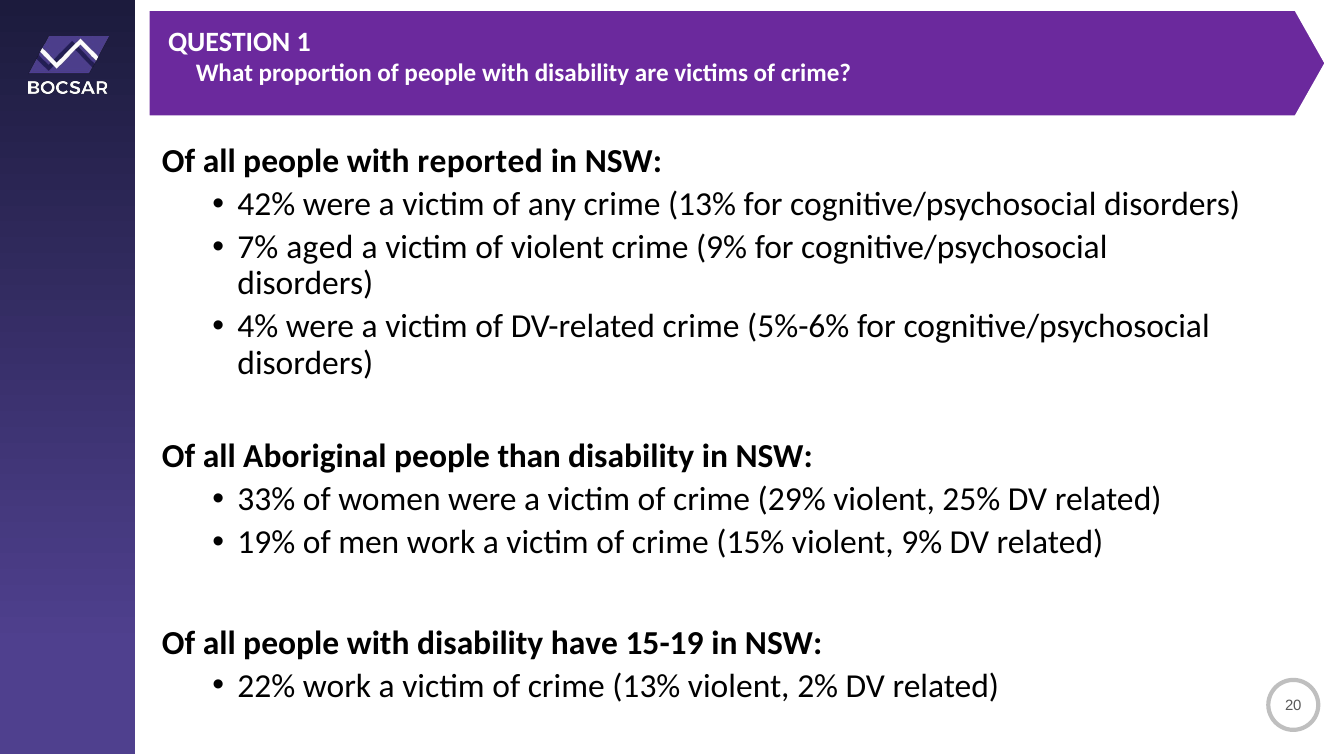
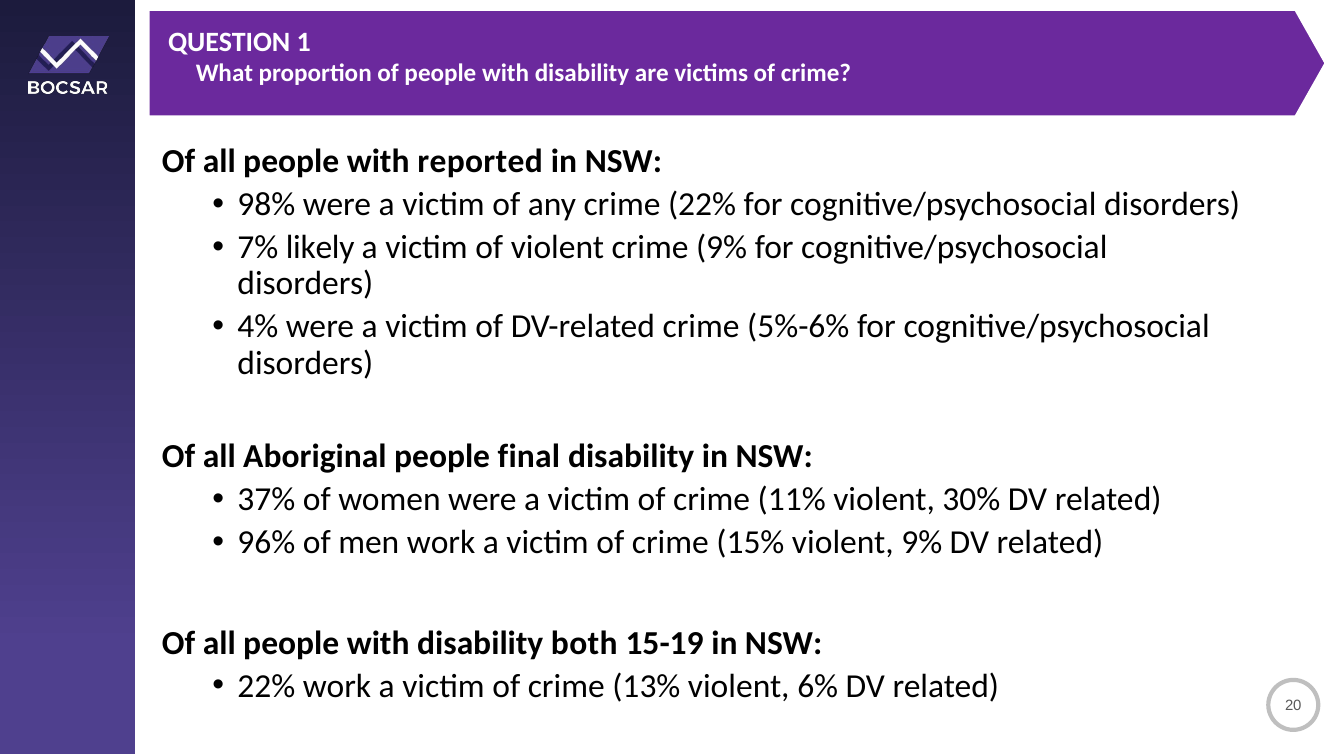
42%: 42% -> 98%
any crime 13%: 13% -> 22%
aged: aged -> likely
than: than -> final
33%: 33% -> 37%
29%: 29% -> 11%
25%: 25% -> 30%
19%: 19% -> 96%
have: have -> both
2%: 2% -> 6%
